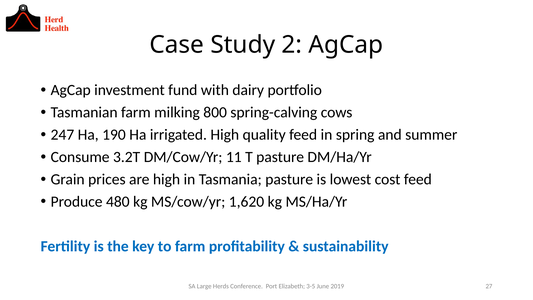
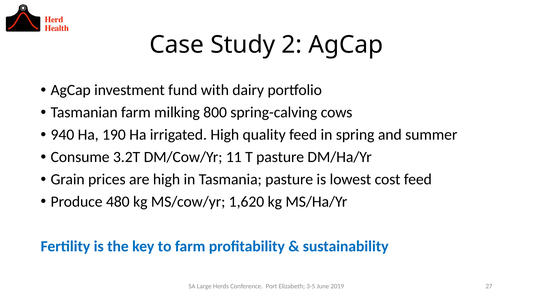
247: 247 -> 940
